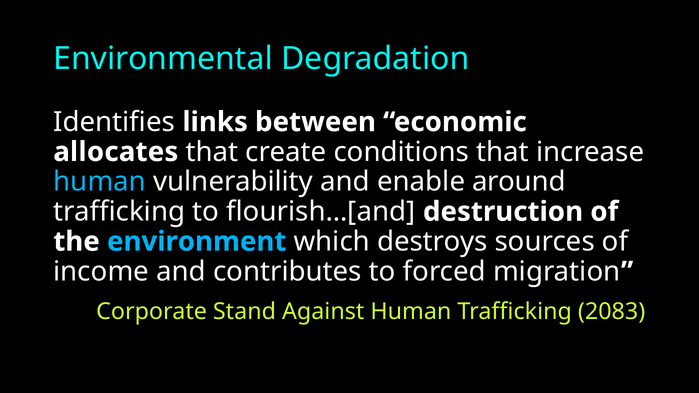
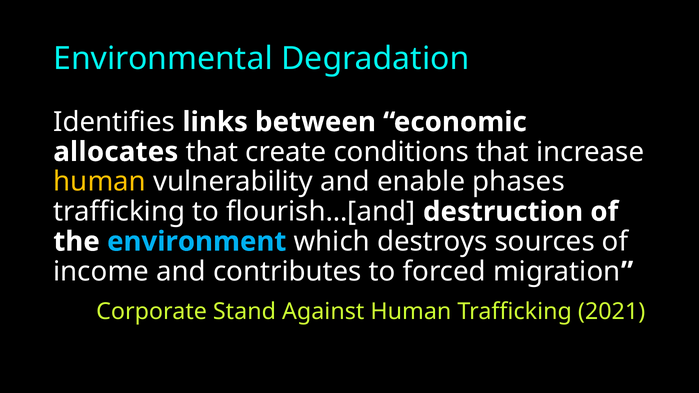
human at (100, 182) colour: light blue -> yellow
around: around -> phases
2083: 2083 -> 2021
